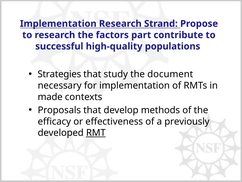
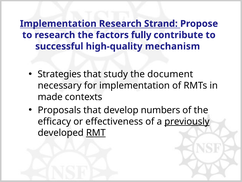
part: part -> fully
populations: populations -> mechanism
methods: methods -> numbers
previously underline: none -> present
